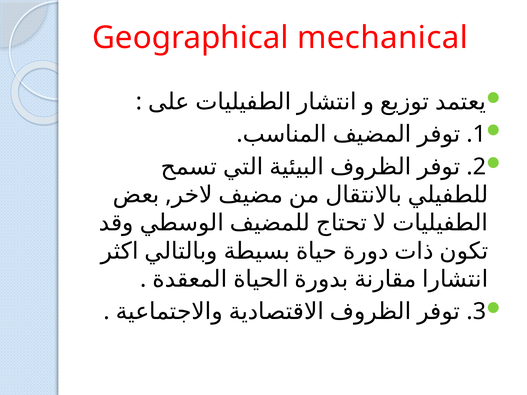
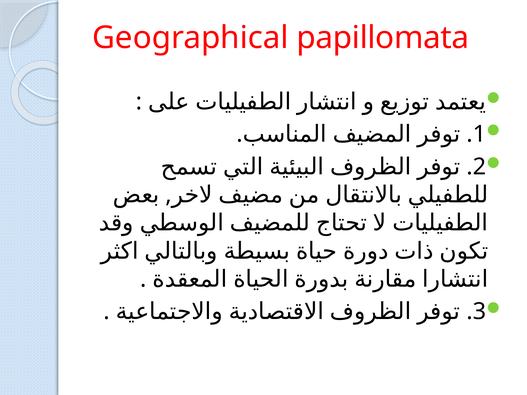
mechanical: mechanical -> papillomata
